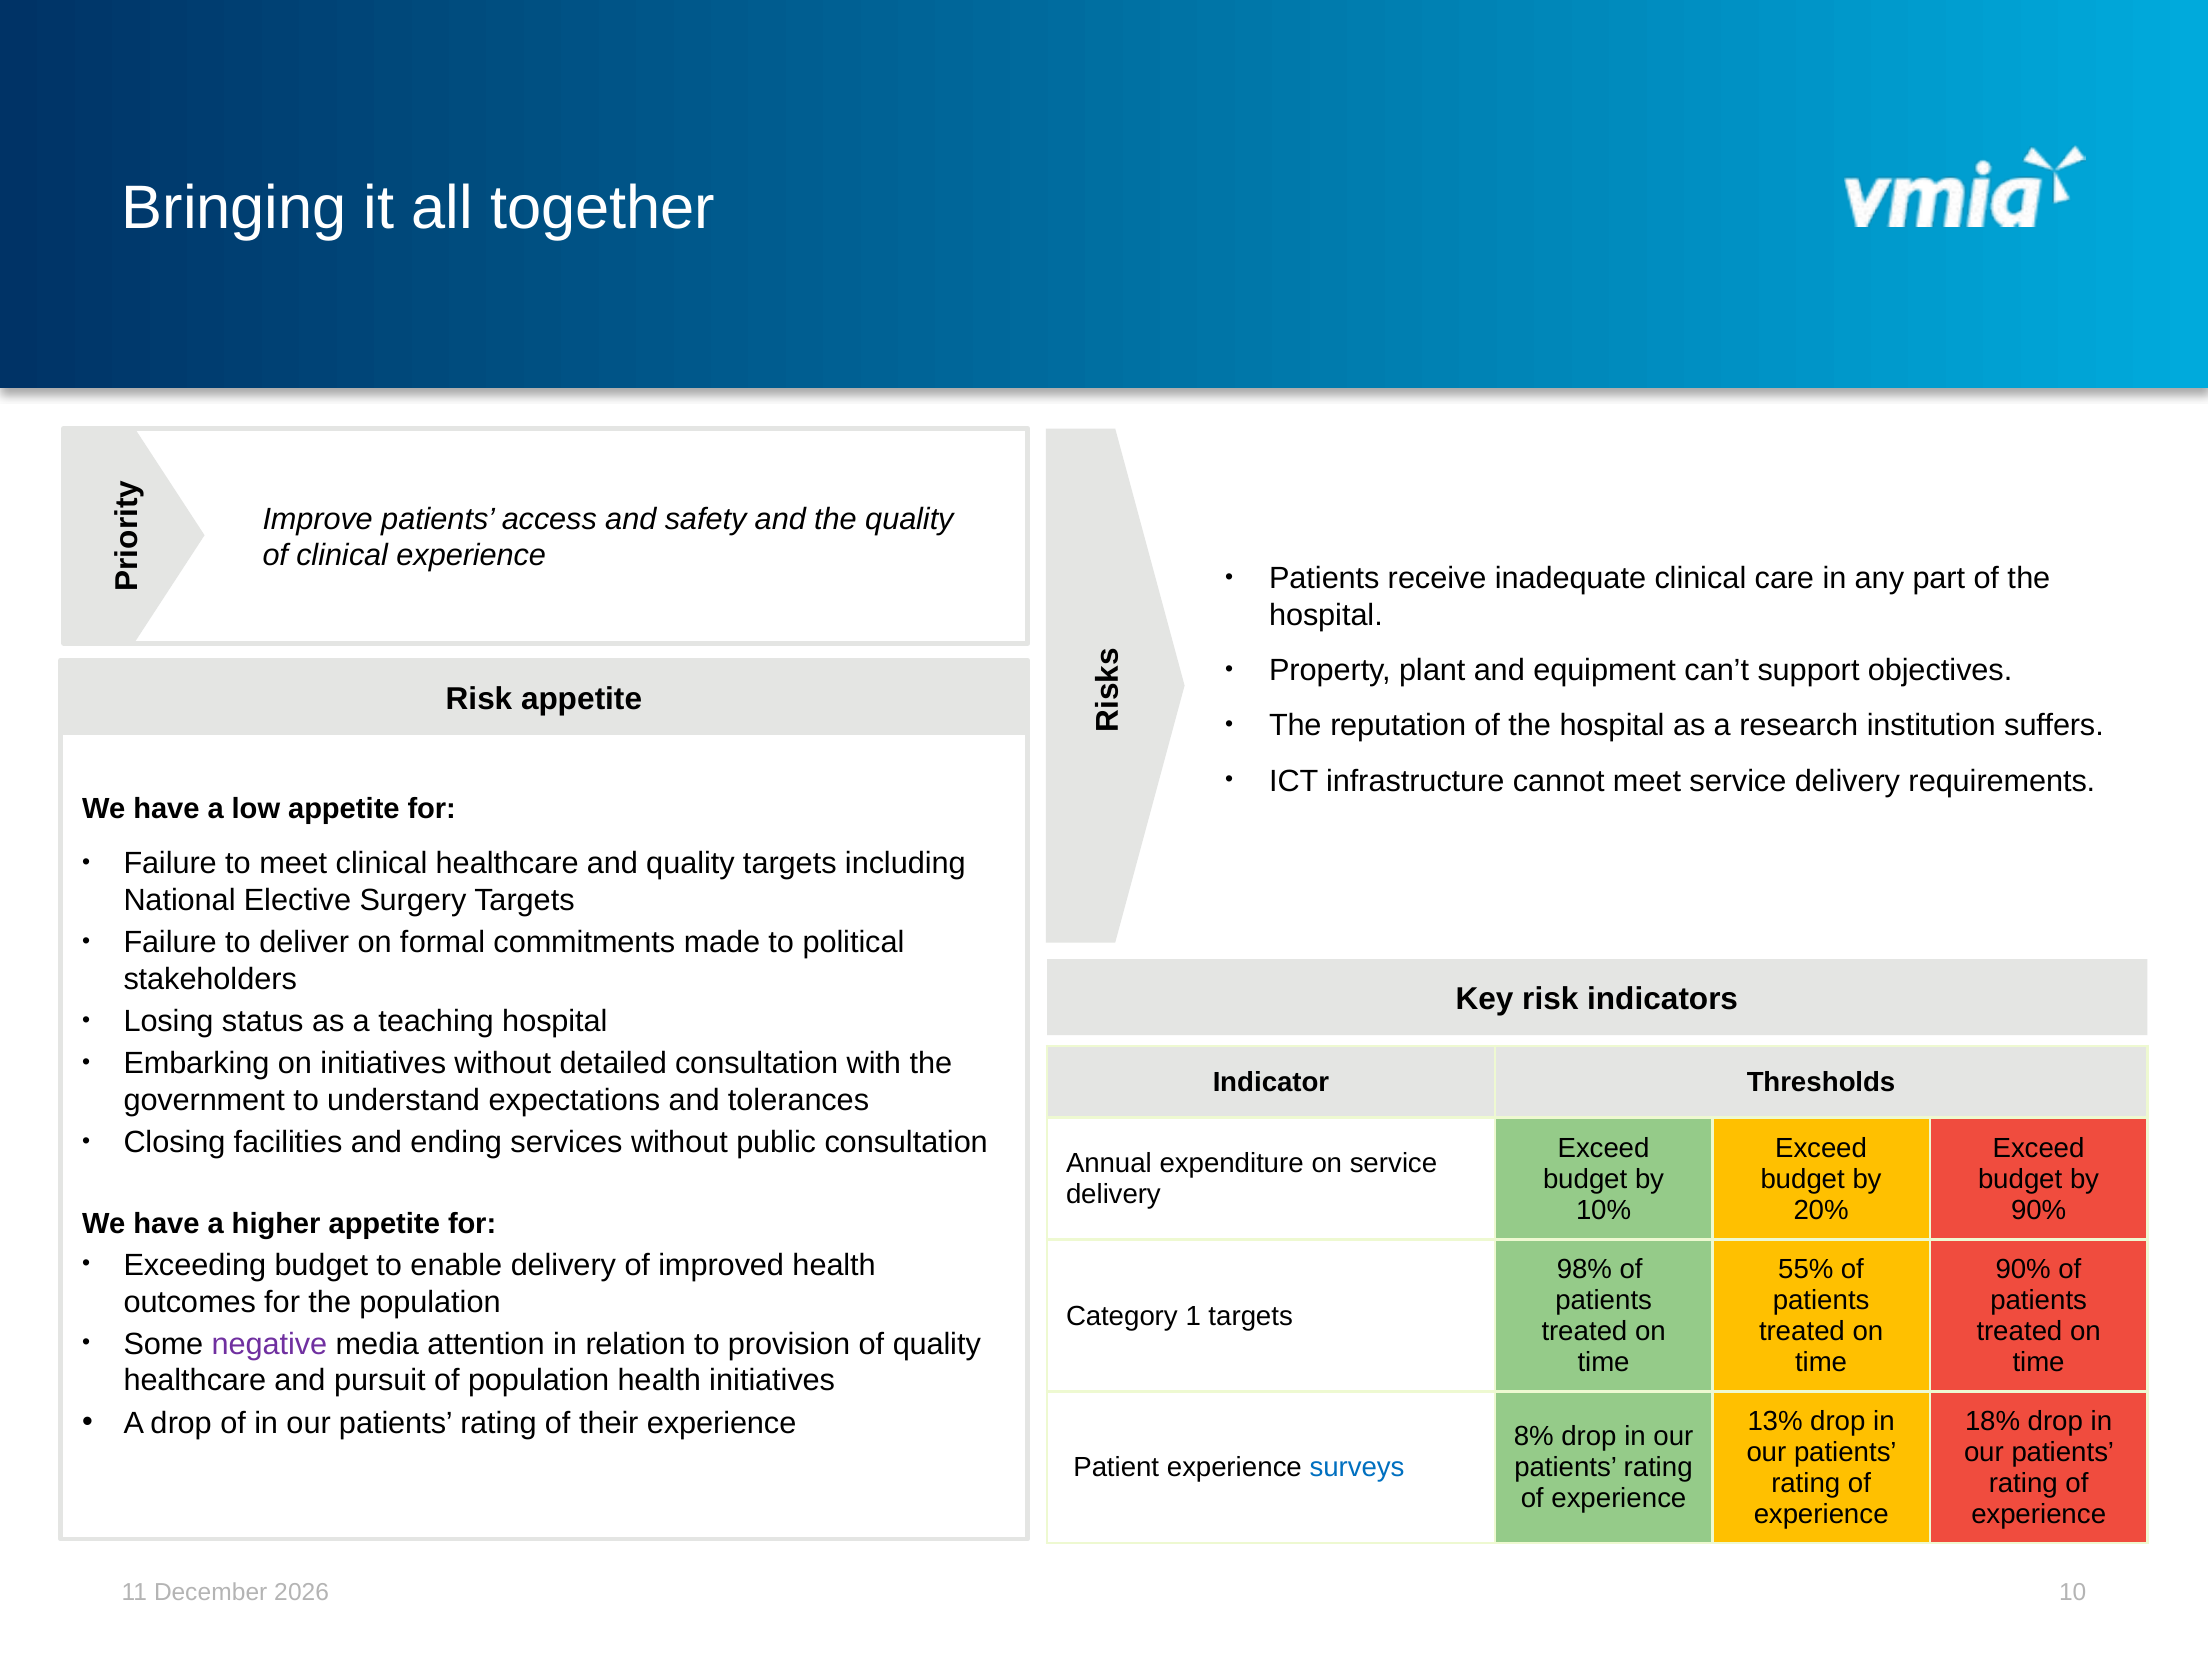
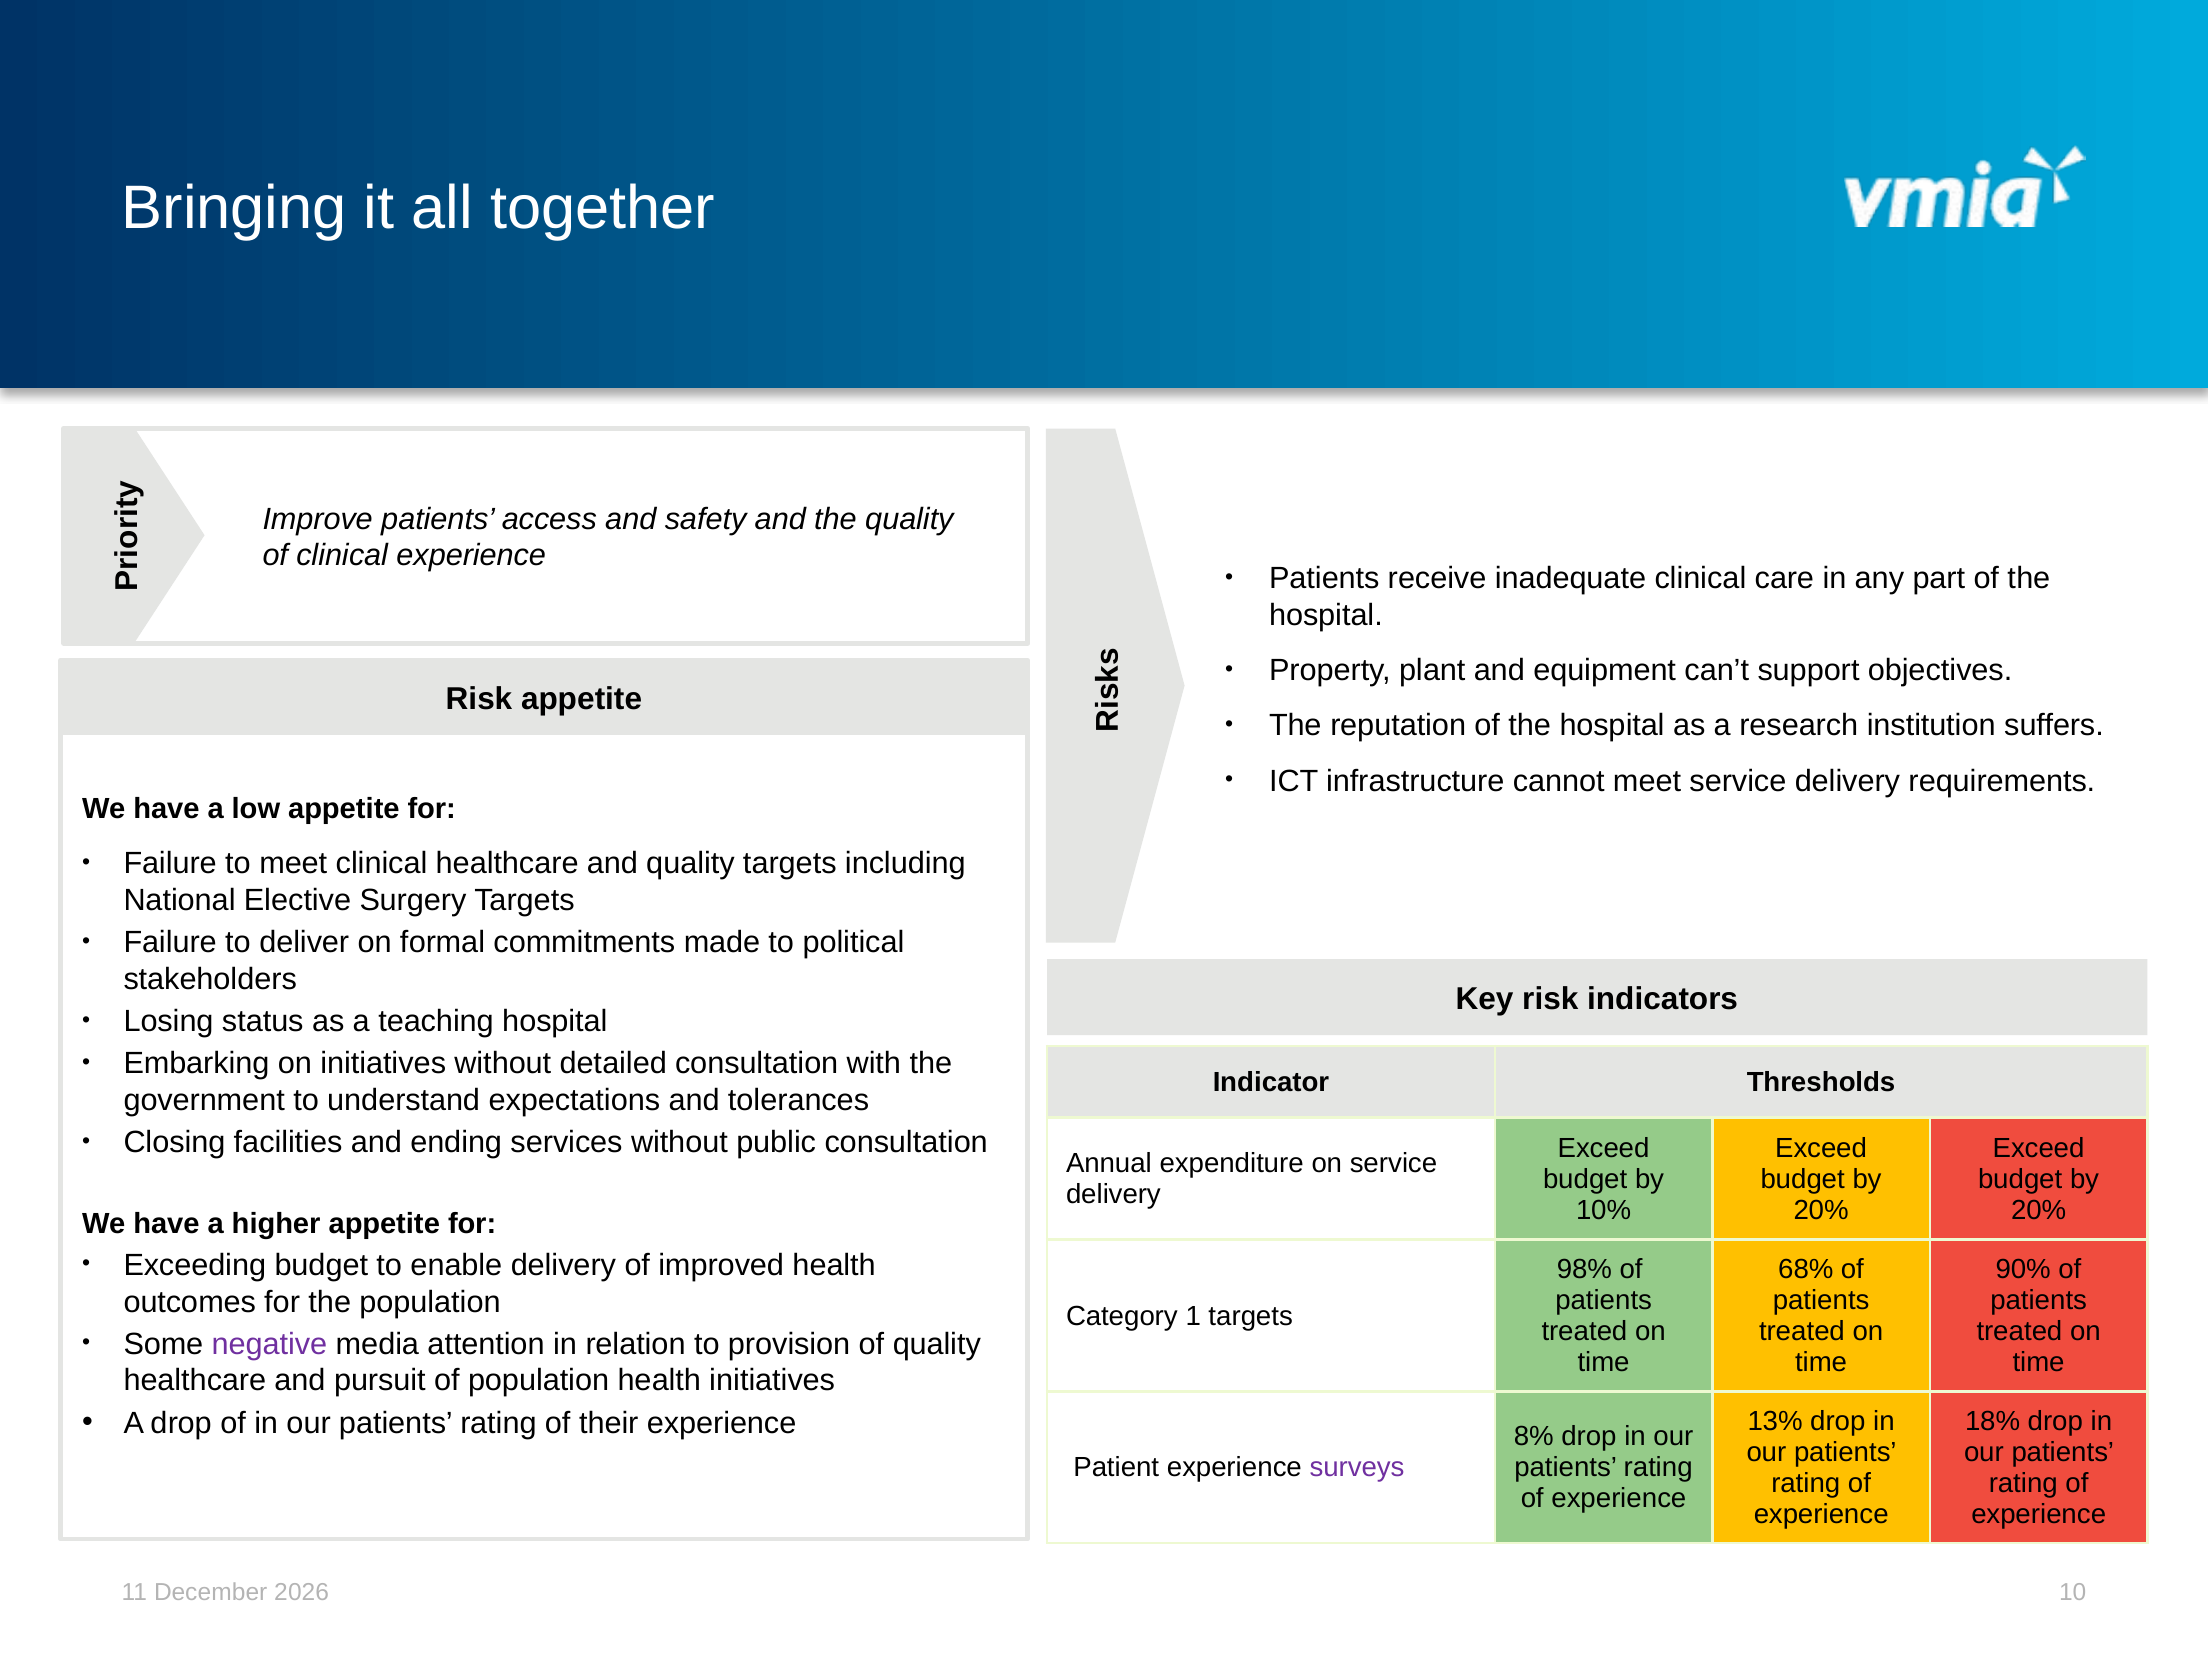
90% at (2039, 1210): 90% -> 20%
55%: 55% -> 68%
surveys colour: blue -> purple
